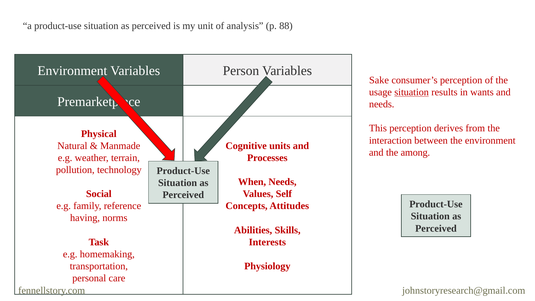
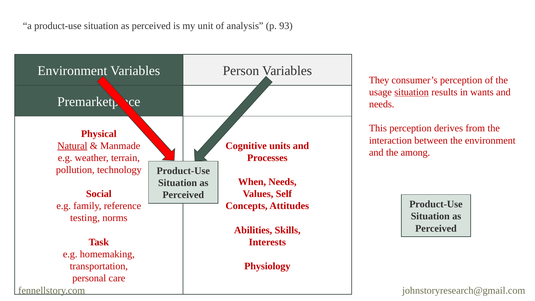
88: 88 -> 93
Sake: Sake -> They
Natural underline: none -> present
having: having -> testing
